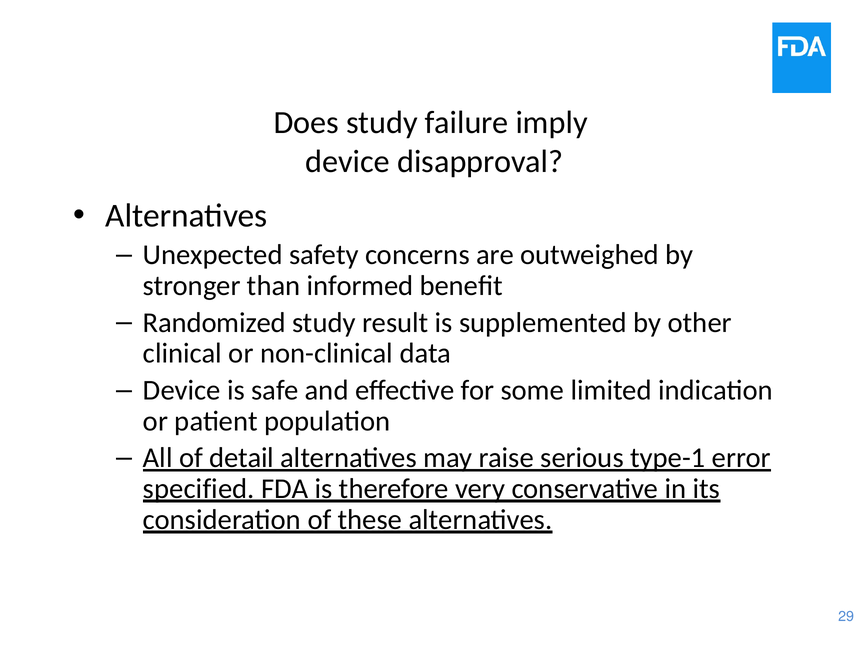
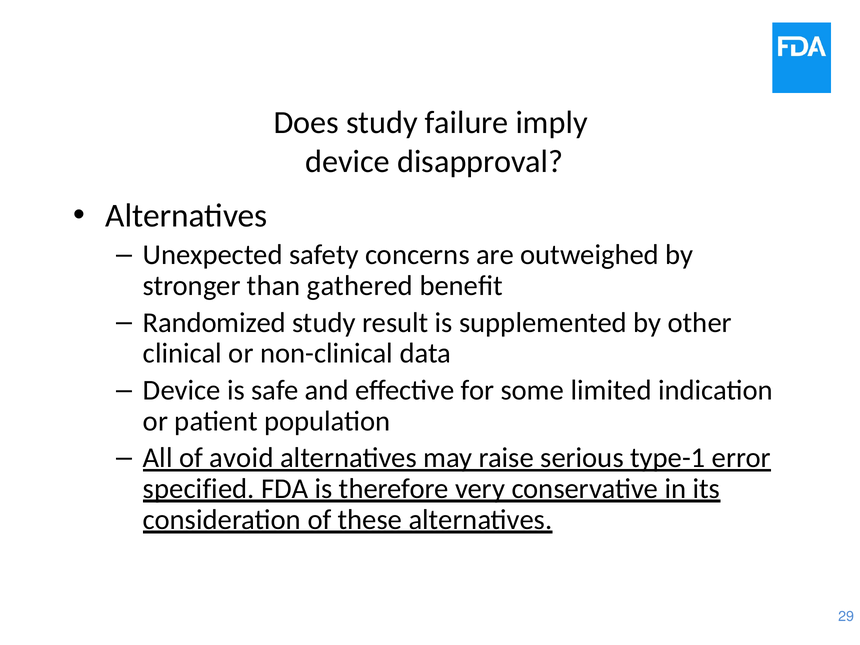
informed: informed -> gathered
detail: detail -> avoid
